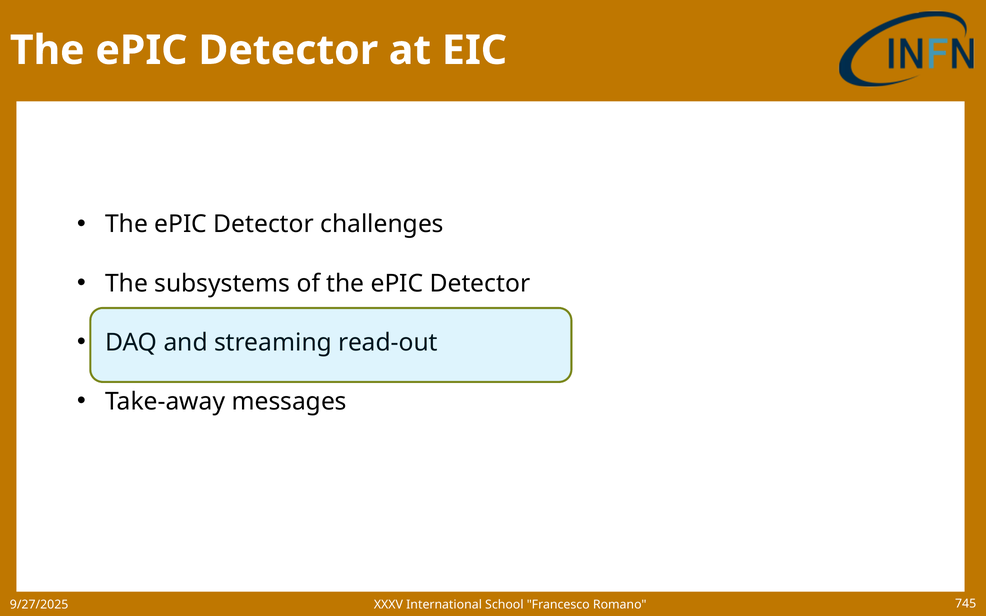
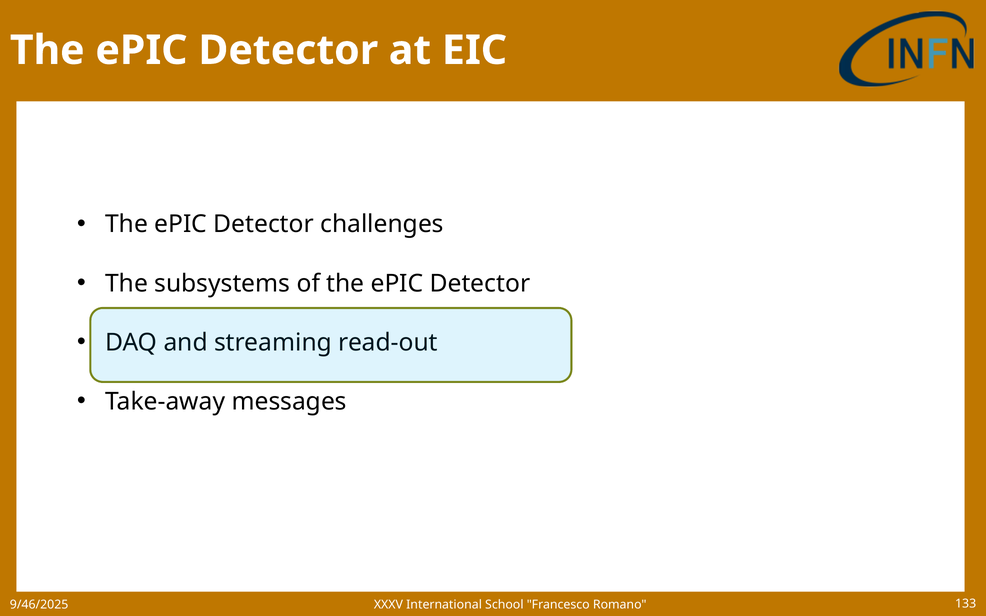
9/27/2025: 9/27/2025 -> 9/46/2025
745: 745 -> 133
